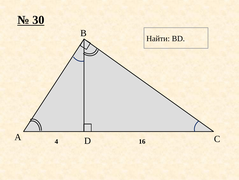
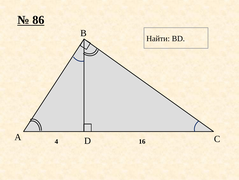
30: 30 -> 86
